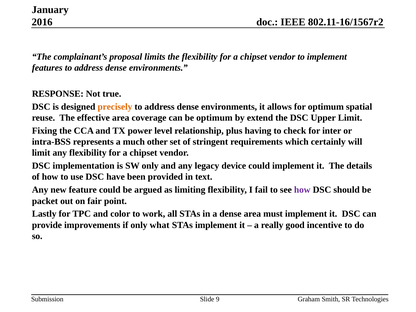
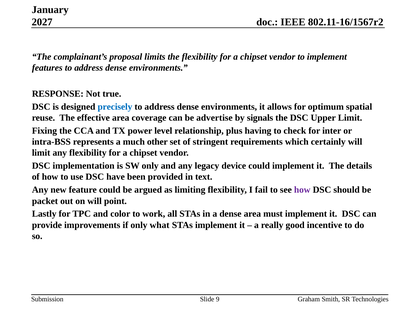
2016: 2016 -> 2027
precisely colour: orange -> blue
be optimum: optimum -> advertise
extend: extend -> signals
on fair: fair -> will
